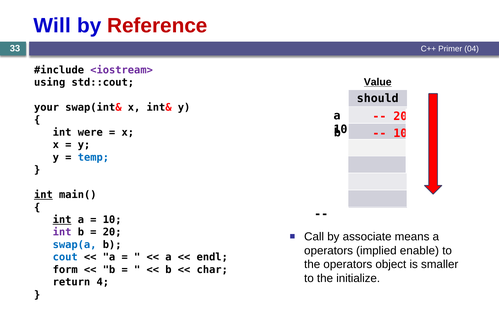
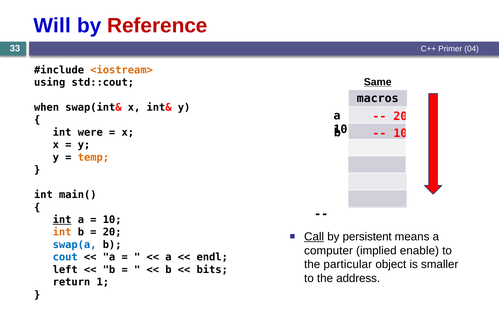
<iostream> colour: purple -> orange
Value: Value -> Same
should: should -> macros
your: your -> when
temp at (93, 157) colour: blue -> orange
int at (43, 195) underline: present -> none
int at (62, 232) colour: purple -> orange
Call underline: none -> present
associate: associate -> persistent
operators at (329, 250): operators -> computer
the operators: operators -> particular
form: form -> left
char: char -> bits
initialize: initialize -> address
4: 4 -> 1
